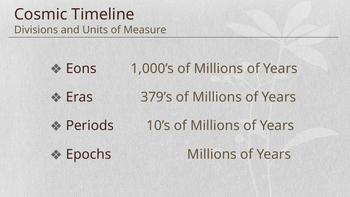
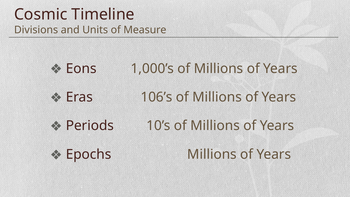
379’s: 379’s -> 106’s
